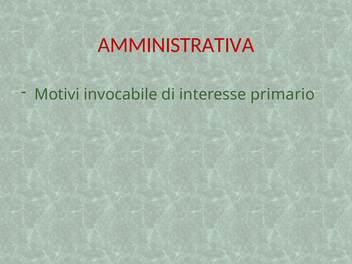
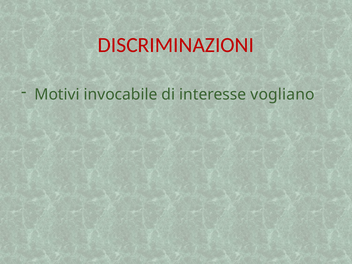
AMMINISTRATIVA: AMMINISTRATIVA -> DISCRIMINAZIONI
primario: primario -> vogliano
